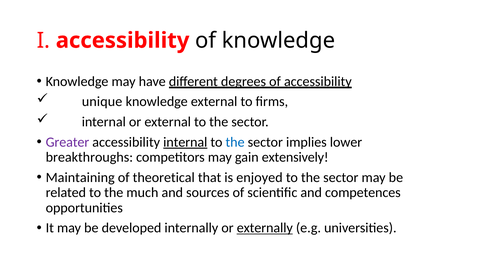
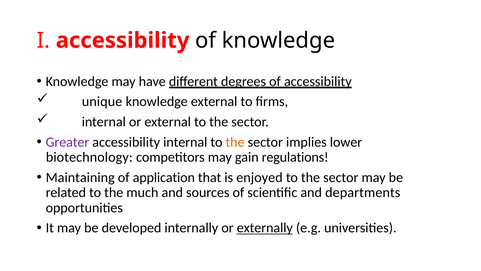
internal at (185, 142) underline: present -> none
the at (235, 142) colour: blue -> orange
breakthroughs: breakthroughs -> biotechnology
extensively: extensively -> regulations
theoretical: theoretical -> application
competences: competences -> departments
